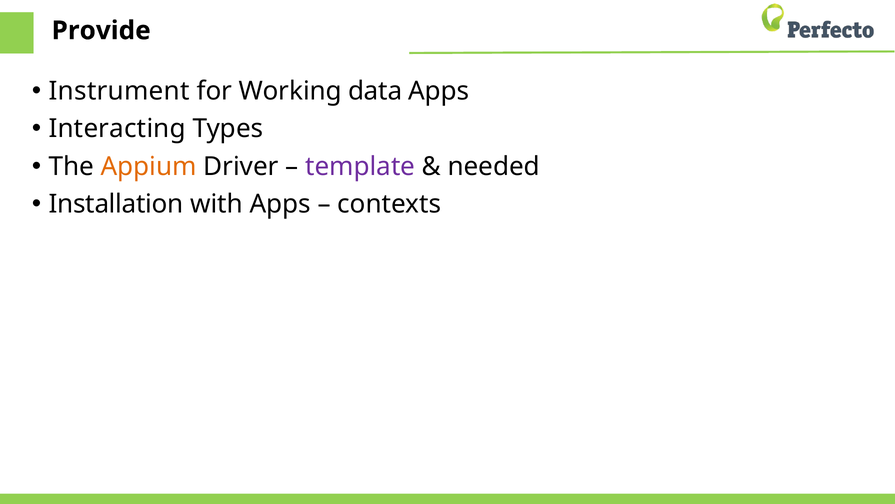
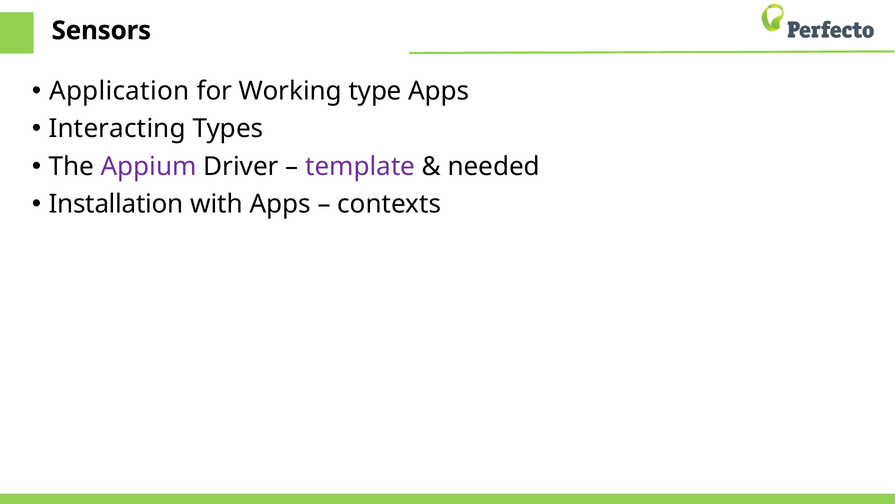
Provide: Provide -> Sensors
Instrument: Instrument -> Application
data: data -> type
Appium colour: orange -> purple
